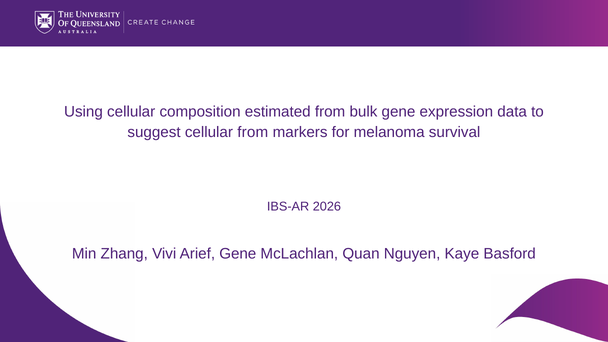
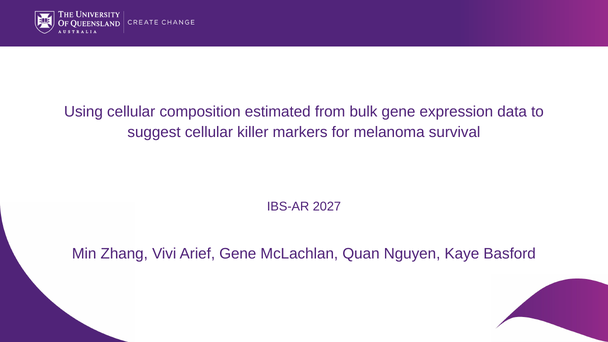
cellular from: from -> killer
2026: 2026 -> 2027
